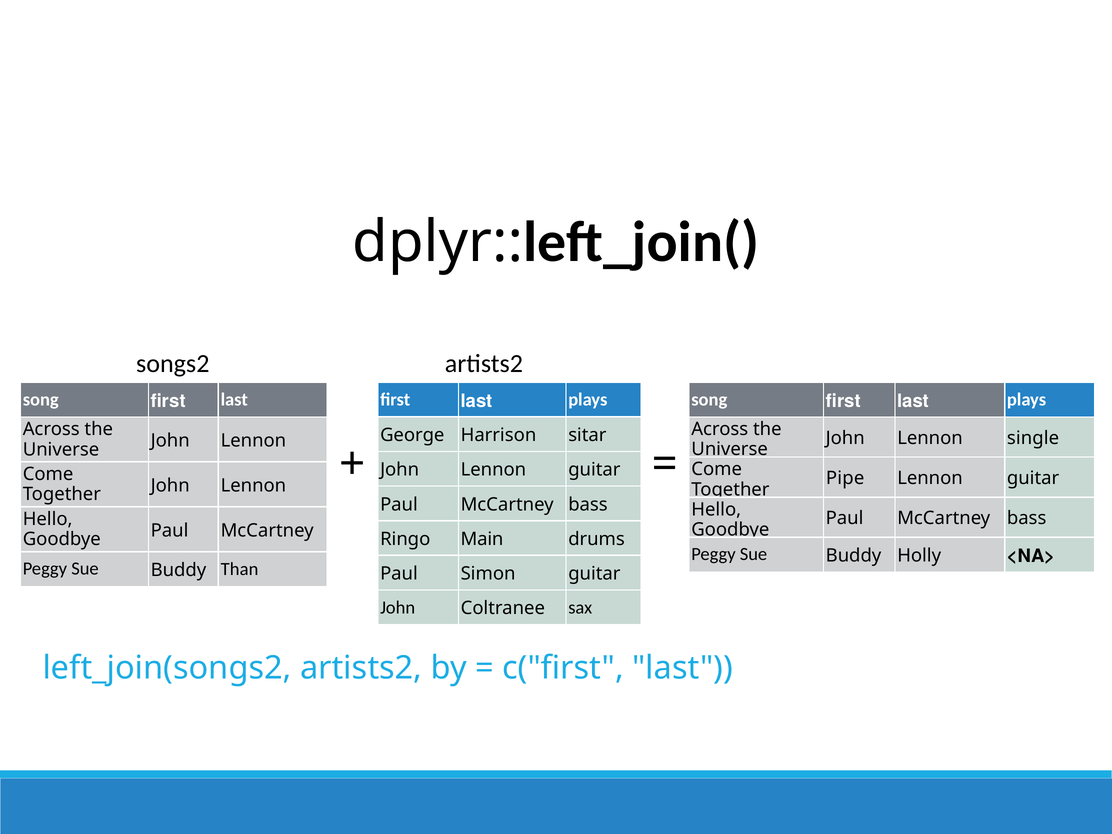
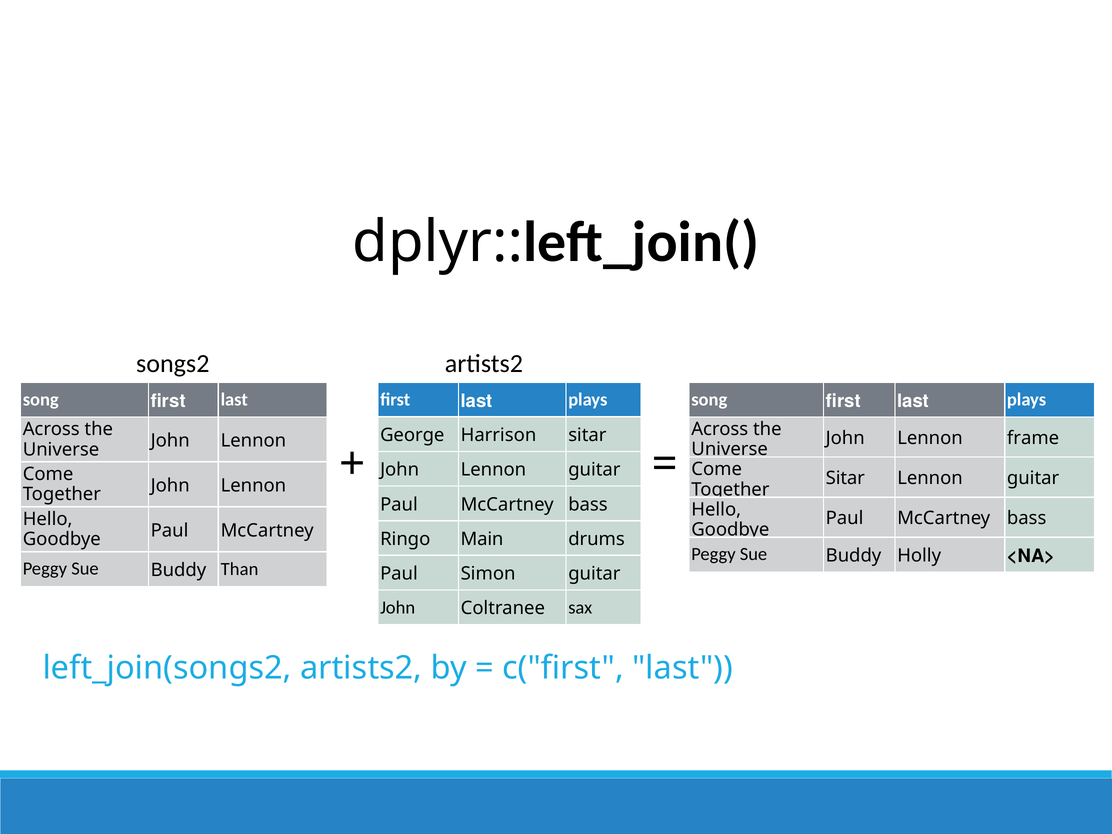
single: single -> frame
Pipe at (845, 478): Pipe -> Sitar
